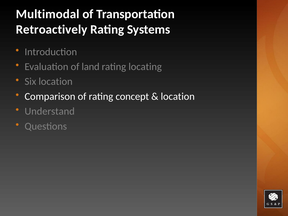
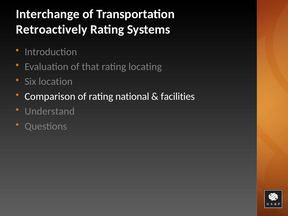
Multimodal: Multimodal -> Interchange
land: land -> that
concept: concept -> national
location at (178, 96): location -> facilities
